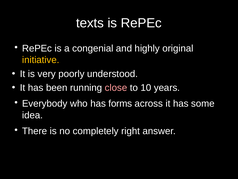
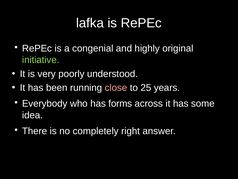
texts: texts -> lafka
initiative colour: yellow -> light green
10: 10 -> 25
